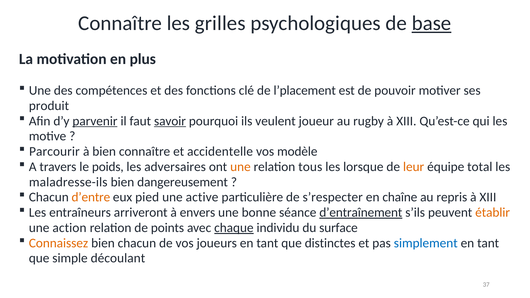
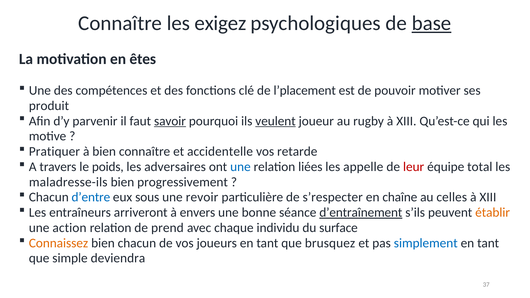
grilles: grilles -> exigez
plus: plus -> êtes
parvenir underline: present -> none
veulent underline: none -> present
Parcourir: Parcourir -> Pratiquer
modèle: modèle -> retarde
une at (240, 167) colour: orange -> blue
tous: tous -> liées
lorsque: lorsque -> appelle
leur colour: orange -> red
dangereusement: dangereusement -> progressivement
d’entre colour: orange -> blue
pied: pied -> sous
active: active -> revoir
repris: repris -> celles
points: points -> prend
chaque underline: present -> none
distinctes: distinctes -> brusquez
découlant: découlant -> deviendra
